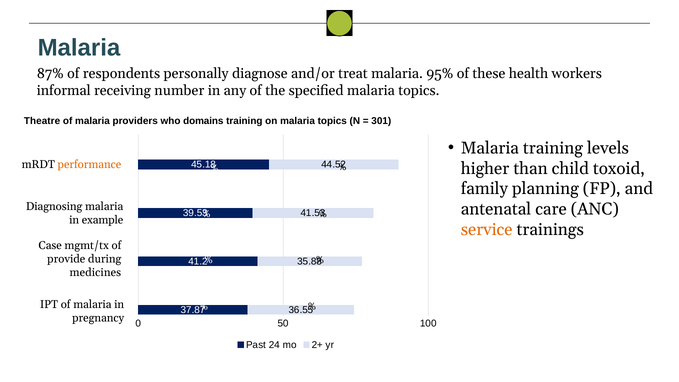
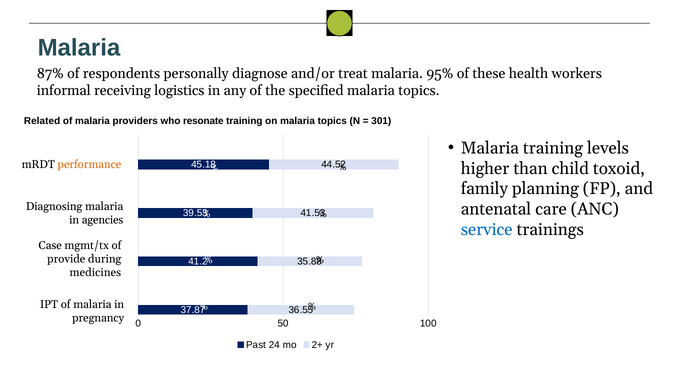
number: number -> logistics
Theatre: Theatre -> Related
domains: domains -> resonate
example: example -> agencies
service colour: orange -> blue
